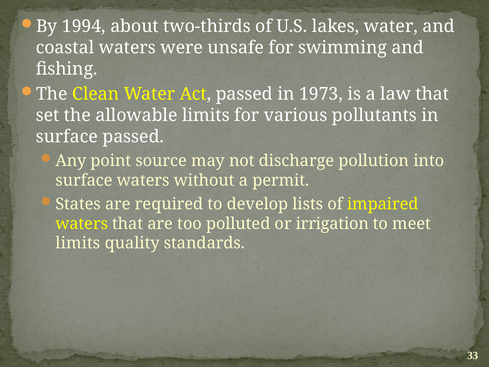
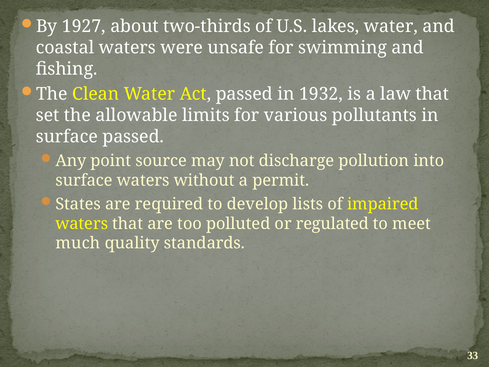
1994: 1994 -> 1927
1973: 1973 -> 1932
irrigation: irrigation -> regulated
limits at (78, 243): limits -> much
